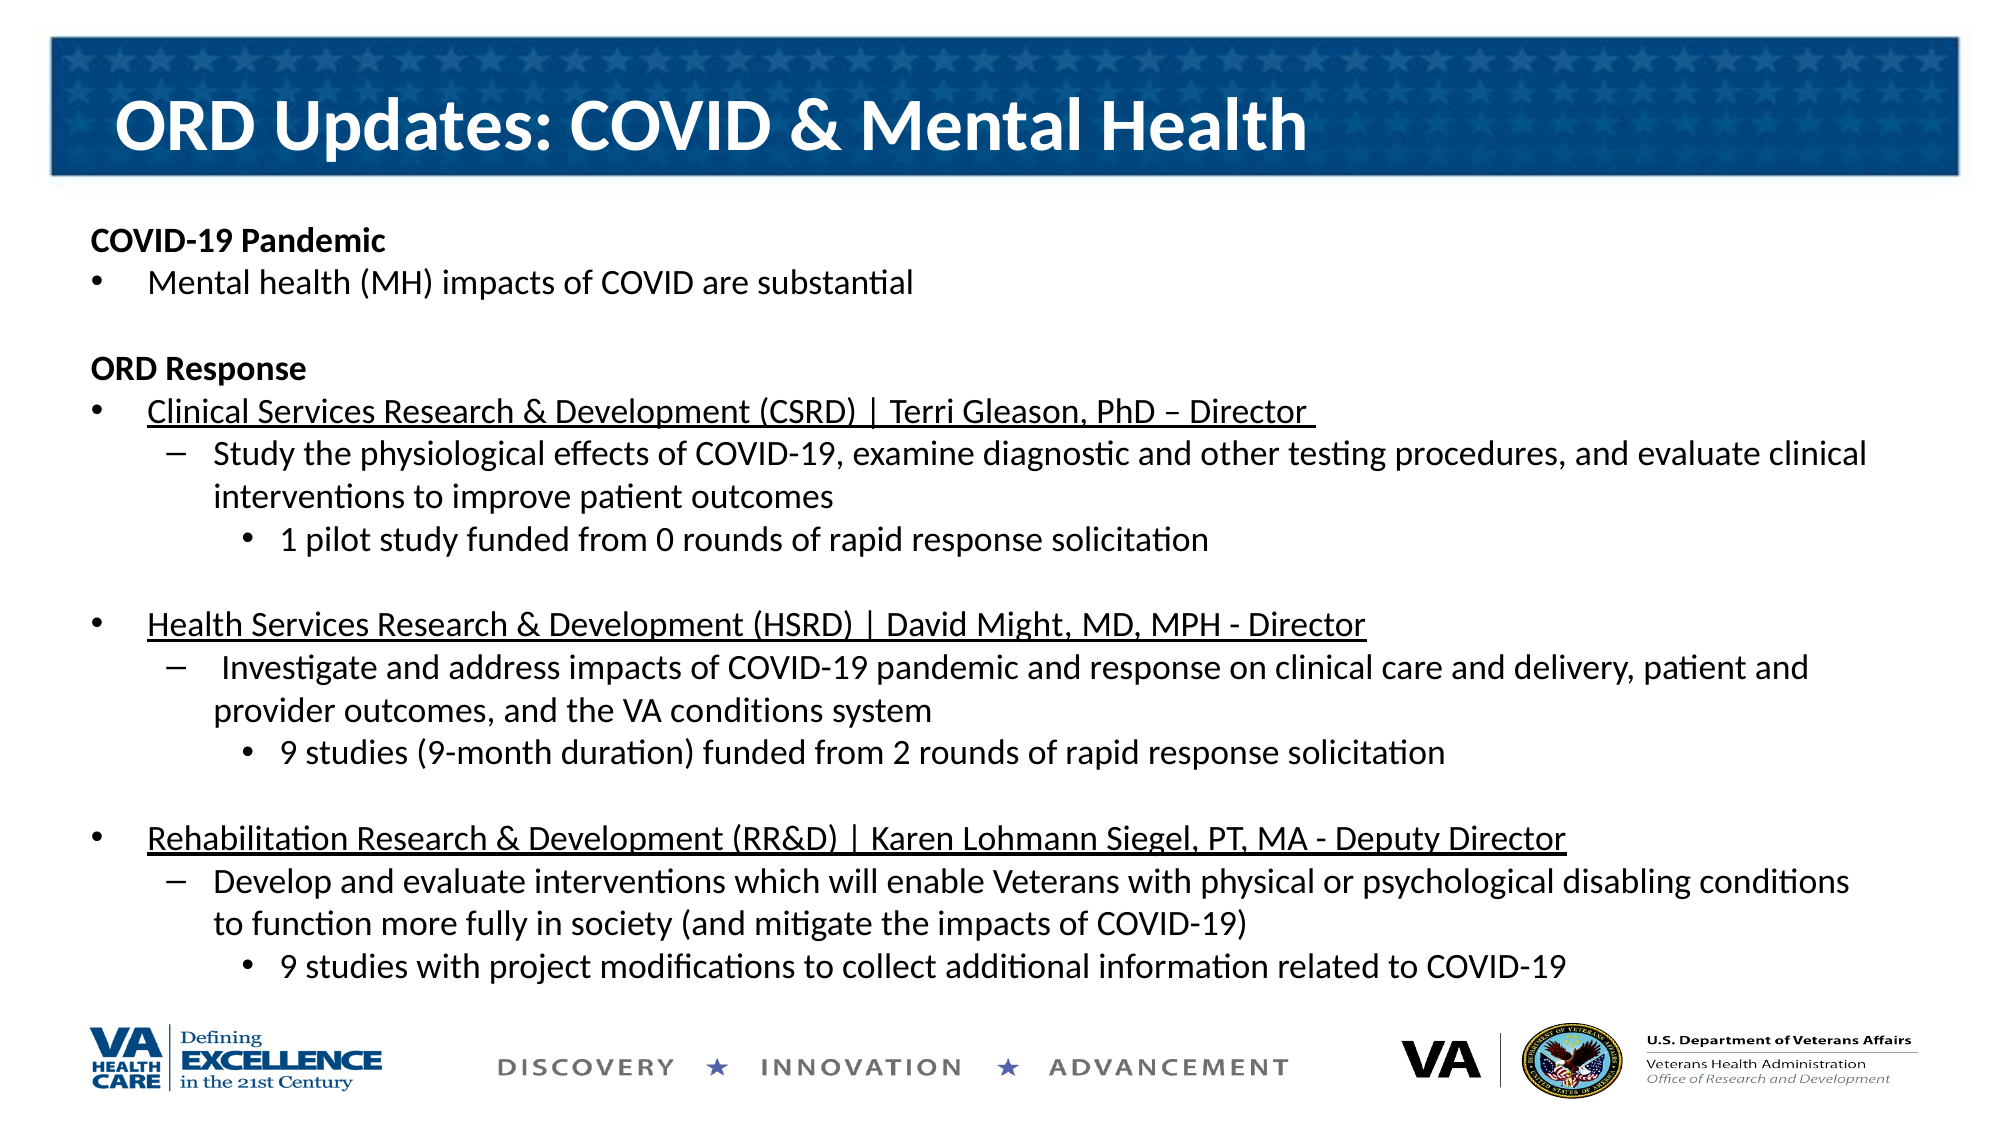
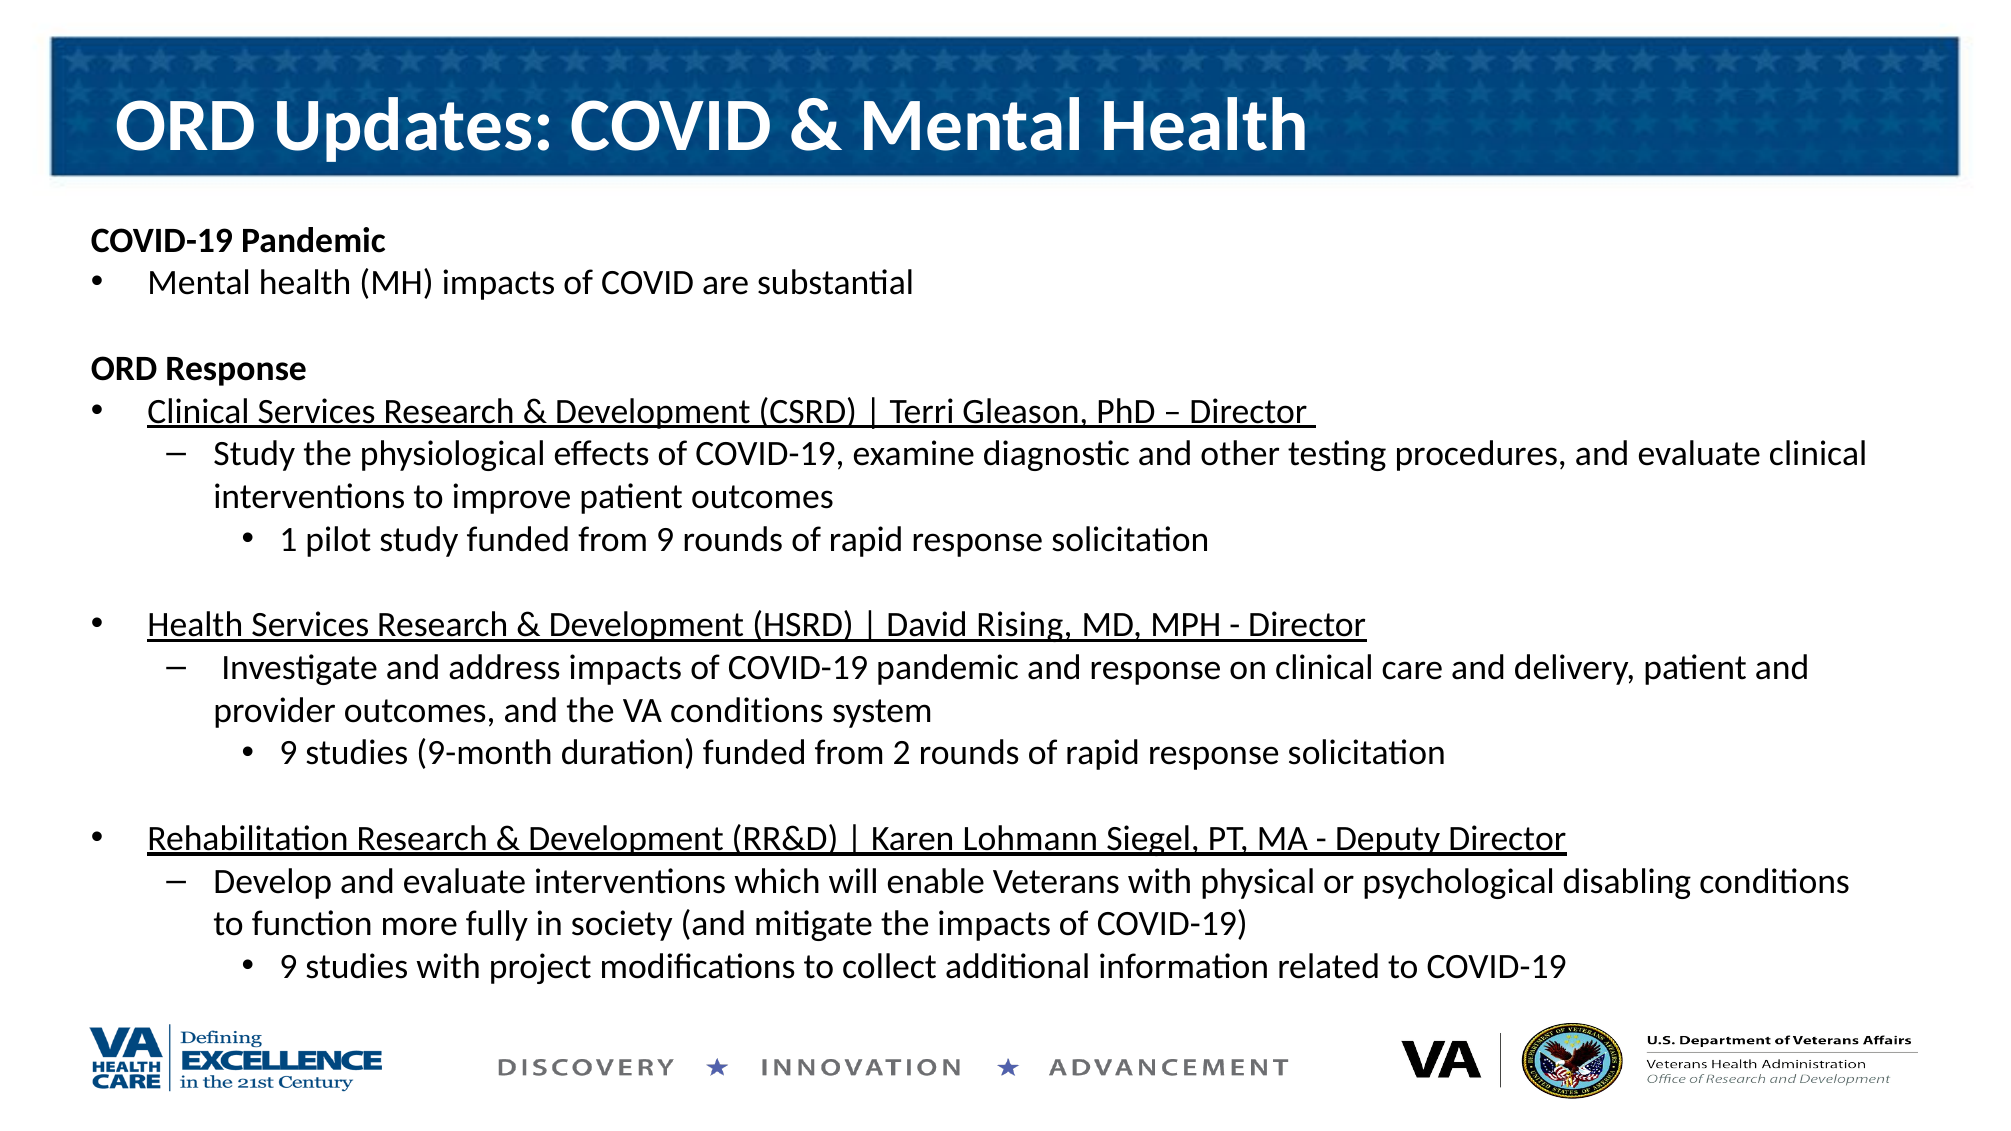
from 0: 0 -> 9
Might: Might -> Rising
